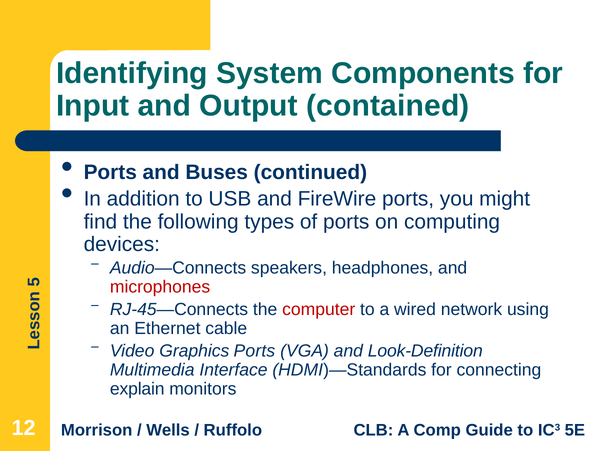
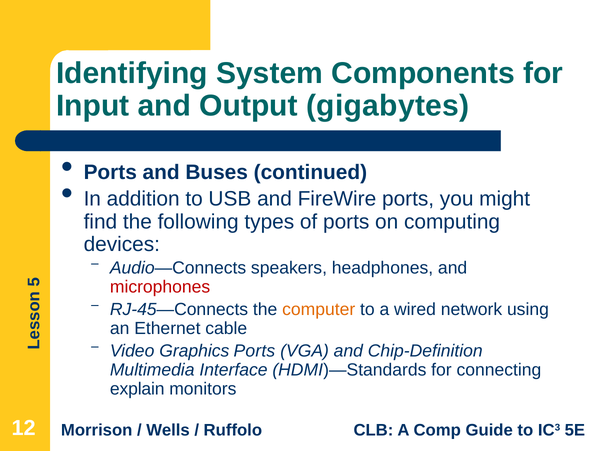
contained: contained -> gigabytes
computer colour: red -> orange
Look-Definition: Look-Definition -> Chip-Definition
